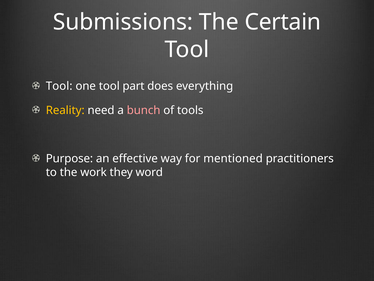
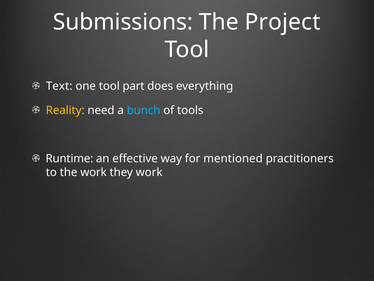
Certain: Certain -> Project
Tool at (59, 86): Tool -> Text
bunch colour: pink -> light blue
Purpose: Purpose -> Runtime
they word: word -> work
